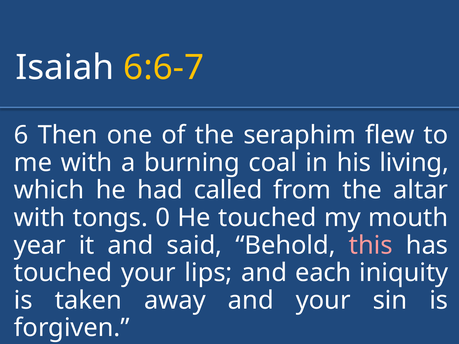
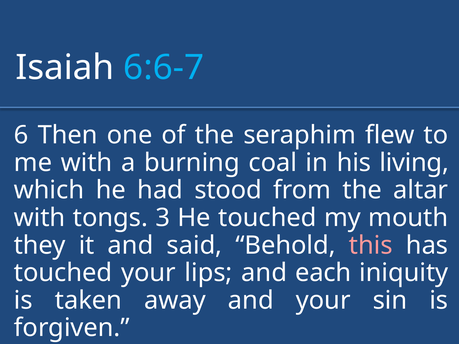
6:6-7 colour: yellow -> light blue
called: called -> stood
0: 0 -> 3
year: year -> they
